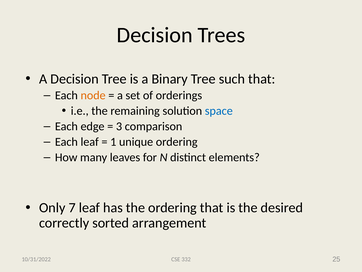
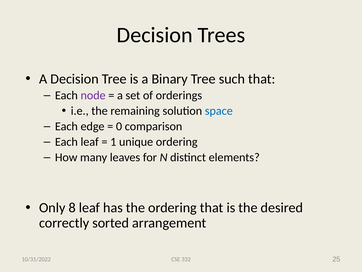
node colour: orange -> purple
3: 3 -> 0
7: 7 -> 8
